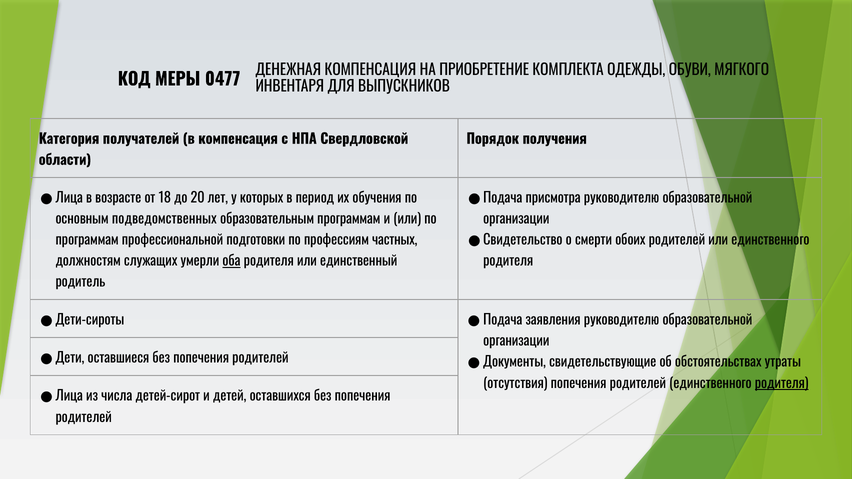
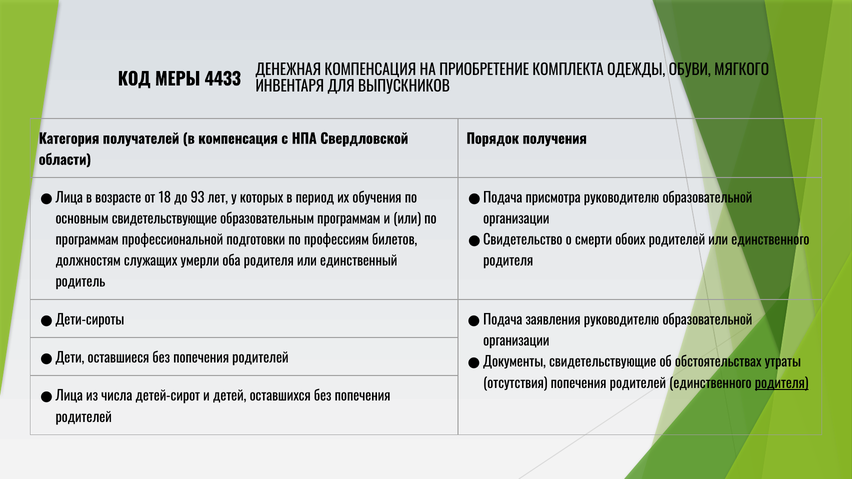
0477: 0477 -> 4433
20: 20 -> 93
основным подведомственных: подведомственных -> свидетельствующие
частных: частных -> билетов
оба underline: present -> none
